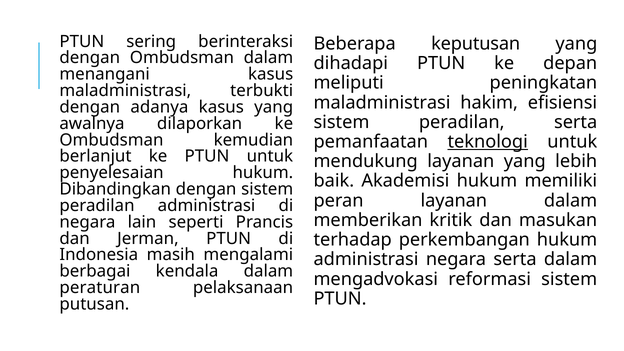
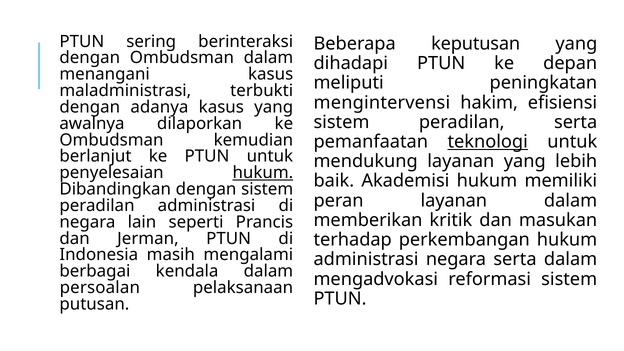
maladministrasi at (382, 102): maladministrasi -> mengintervensi
hukum at (263, 173) underline: none -> present
peraturan: peraturan -> persoalan
